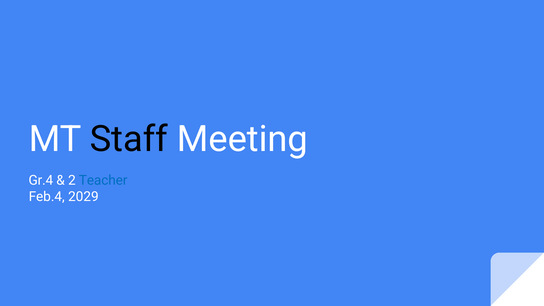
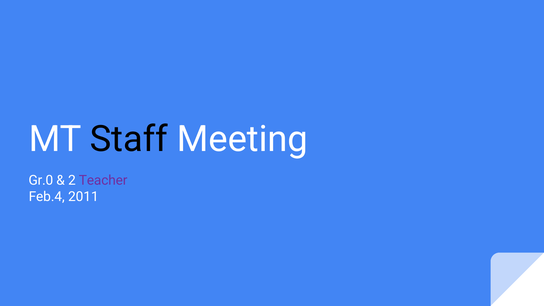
Gr.4: Gr.4 -> Gr.0
Teacher colour: blue -> purple
2029: 2029 -> 2011
